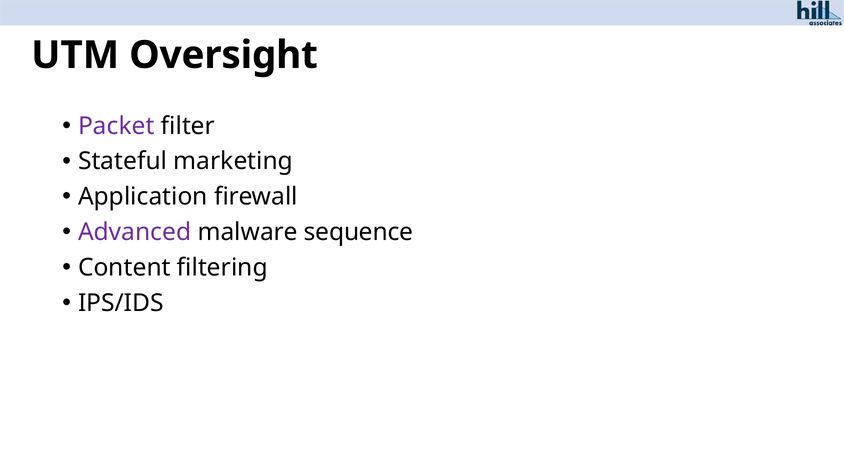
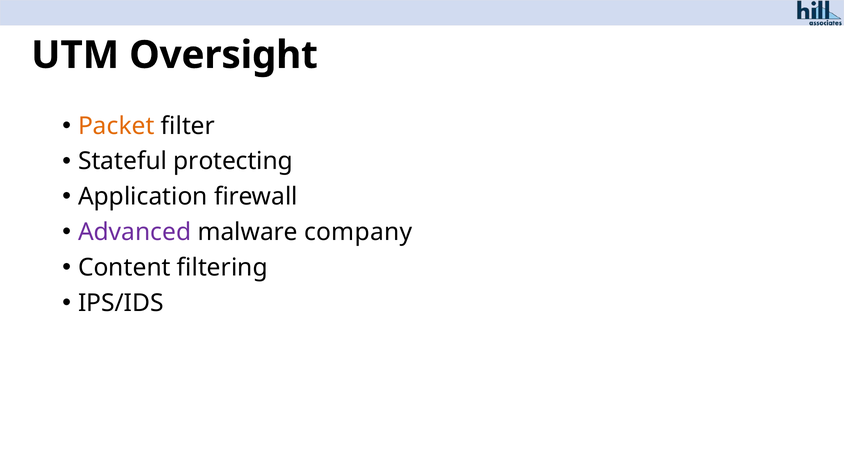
Packet colour: purple -> orange
marketing: marketing -> protecting
sequence: sequence -> company
